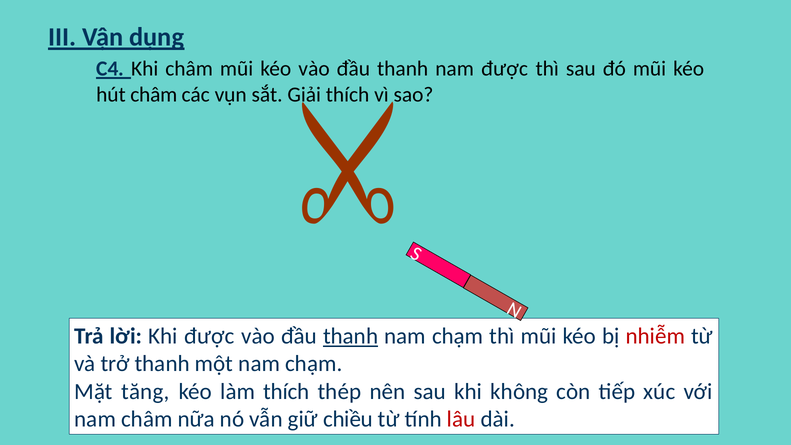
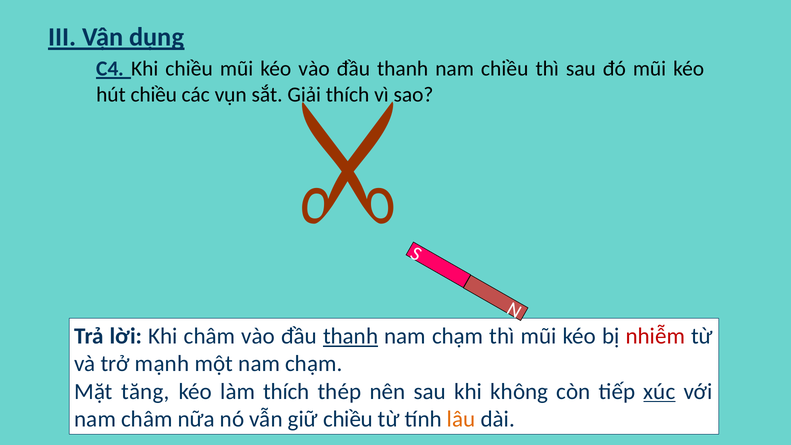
Khi châm: châm -> chiều
nam được: được -> chiều
hút châm: châm -> chiều
Khi được: được -> châm
trở thanh: thanh -> mạnh
xúc underline: none -> present
lâu colour: red -> orange
